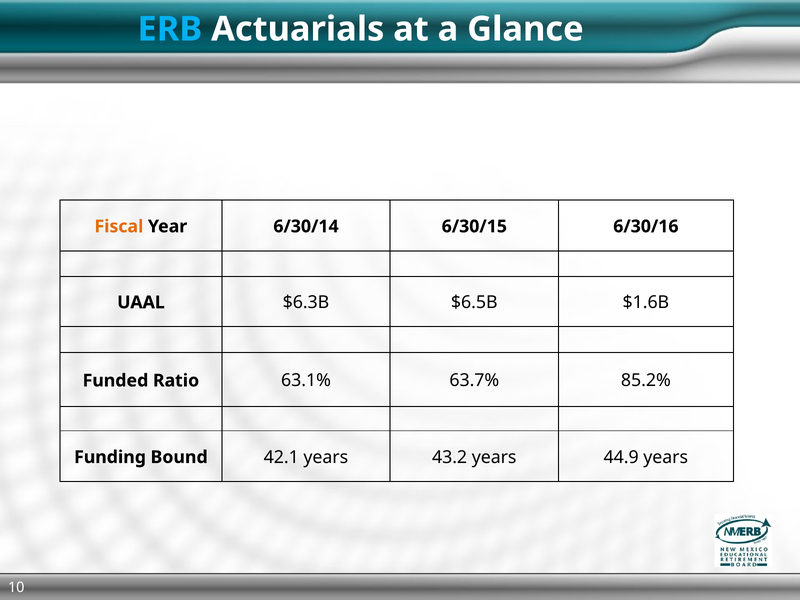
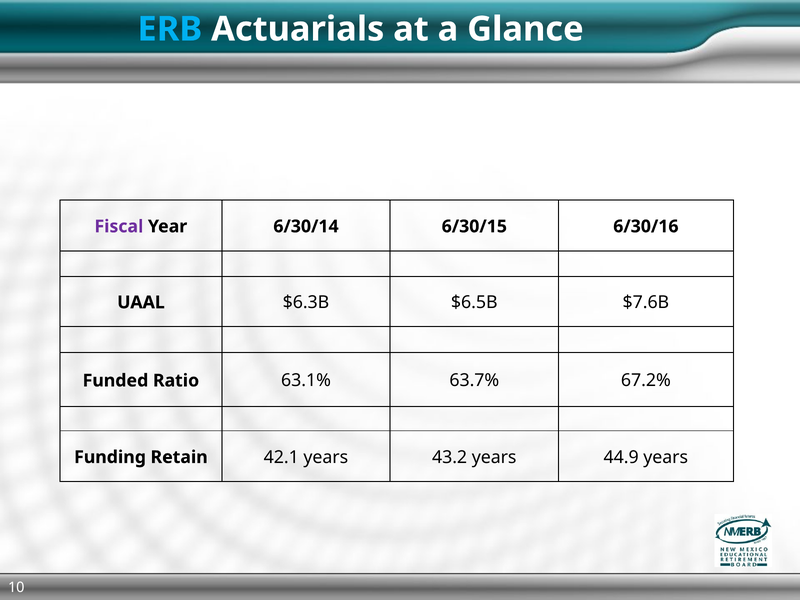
Fiscal colour: orange -> purple
$1.6B: $1.6B -> $7.6B
85.2%: 85.2% -> 67.2%
Bound: Bound -> Retain
